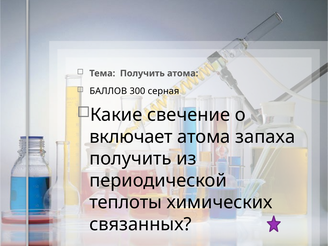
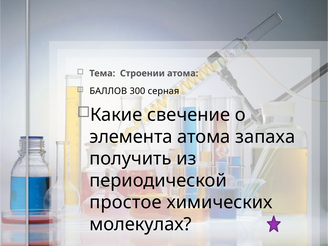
Тема Получить: Получить -> Строении
включает: включает -> элемента
теплоты: теплоты -> простое
связанных: связанных -> молекулах
